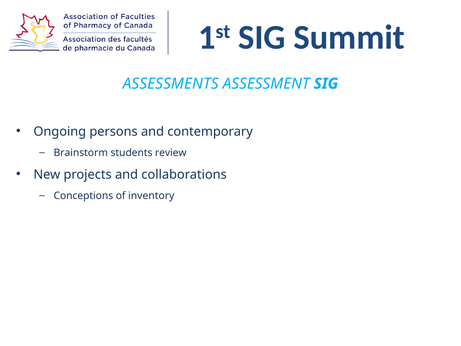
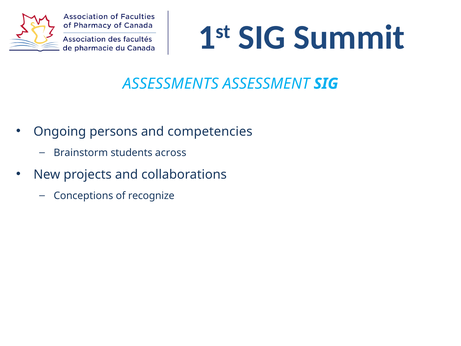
contemporary: contemporary -> competencies
review: review -> across
inventory: inventory -> recognize
